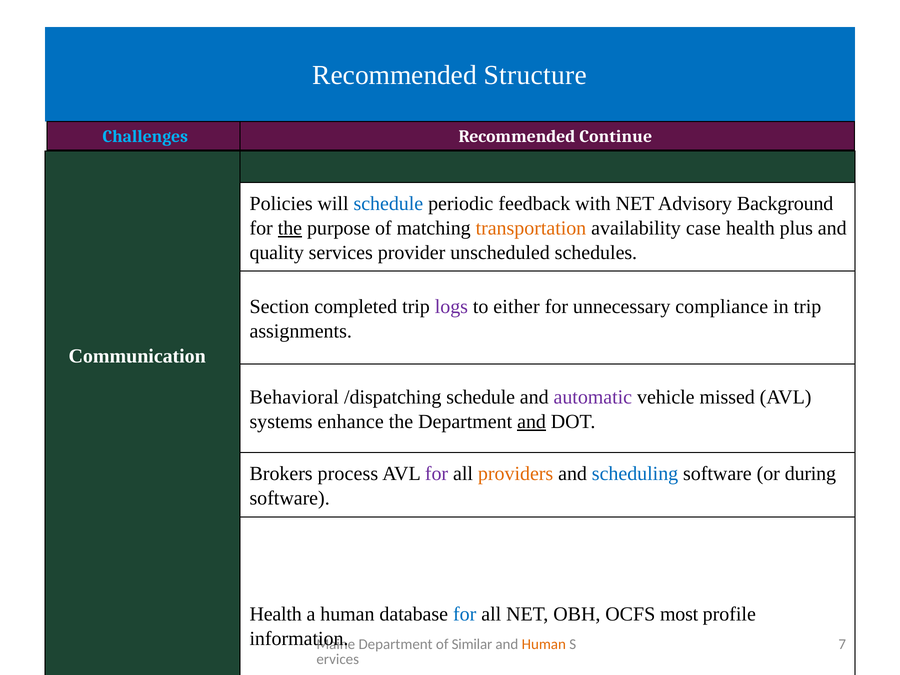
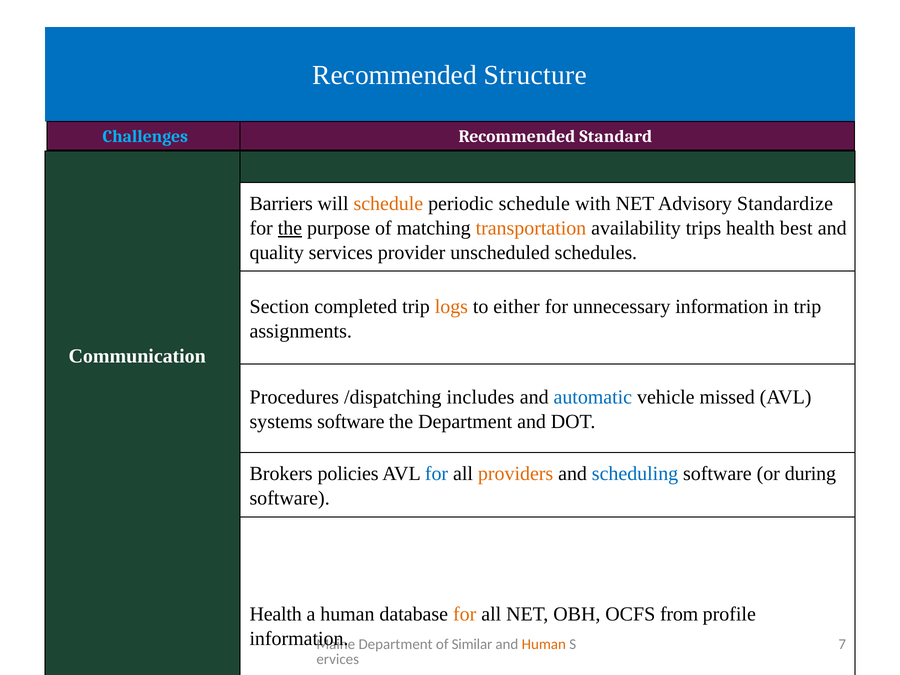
Continue: Continue -> Standard
Policies: Policies -> Barriers
schedule at (388, 204) colour: blue -> orange
periodic feedback: feedback -> schedule
Background: Background -> Standardize
case: case -> trips
plus: plus -> best
logs colour: purple -> orange
unnecessary compliance: compliance -> information
Behavioral: Behavioral -> Procedures
/dispatching schedule: schedule -> includes
automatic colour: purple -> blue
systems enhance: enhance -> software
and at (532, 422) underline: present -> none
process: process -> policies
for at (437, 474) colour: purple -> blue
for at (465, 614) colour: blue -> orange
most: most -> from
